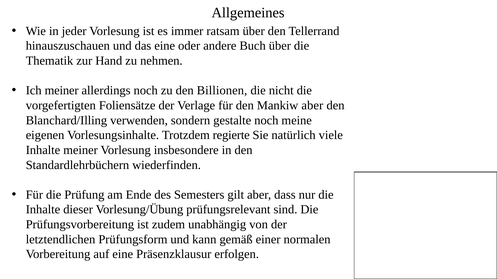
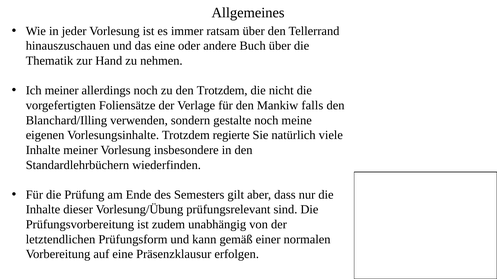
den Billionen: Billionen -> Trotzdem
Mankiw aber: aber -> falls
